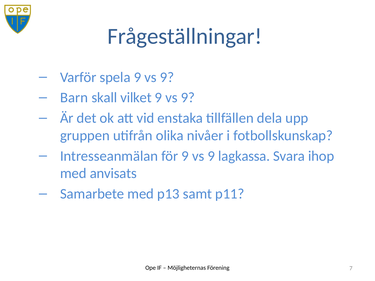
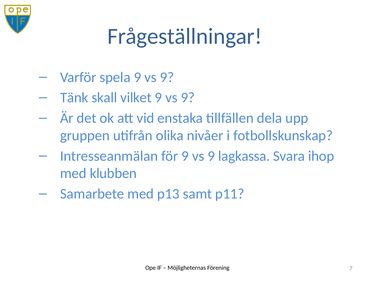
Barn: Barn -> Tänk
anvisats: anvisats -> klubben
